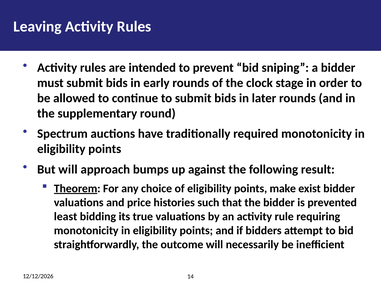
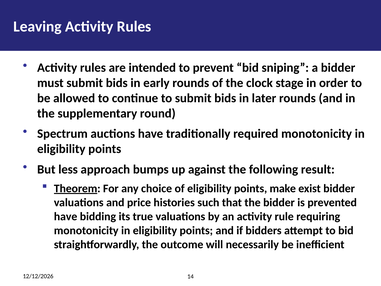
But will: will -> less
least at (66, 216): least -> have
